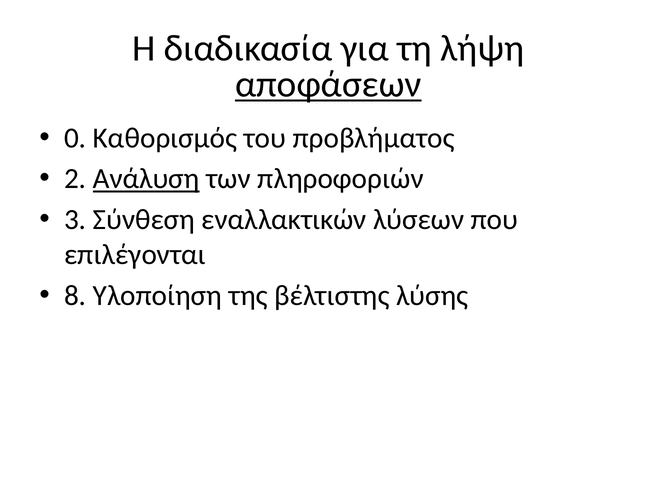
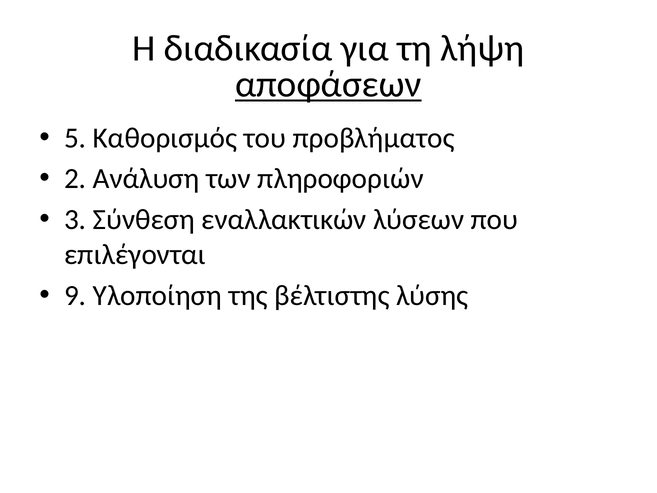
0: 0 -> 5
Ανάλυση underline: present -> none
8: 8 -> 9
